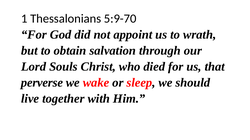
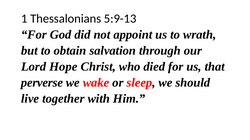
5:9-70: 5:9-70 -> 5:9-13
Souls: Souls -> Hope
